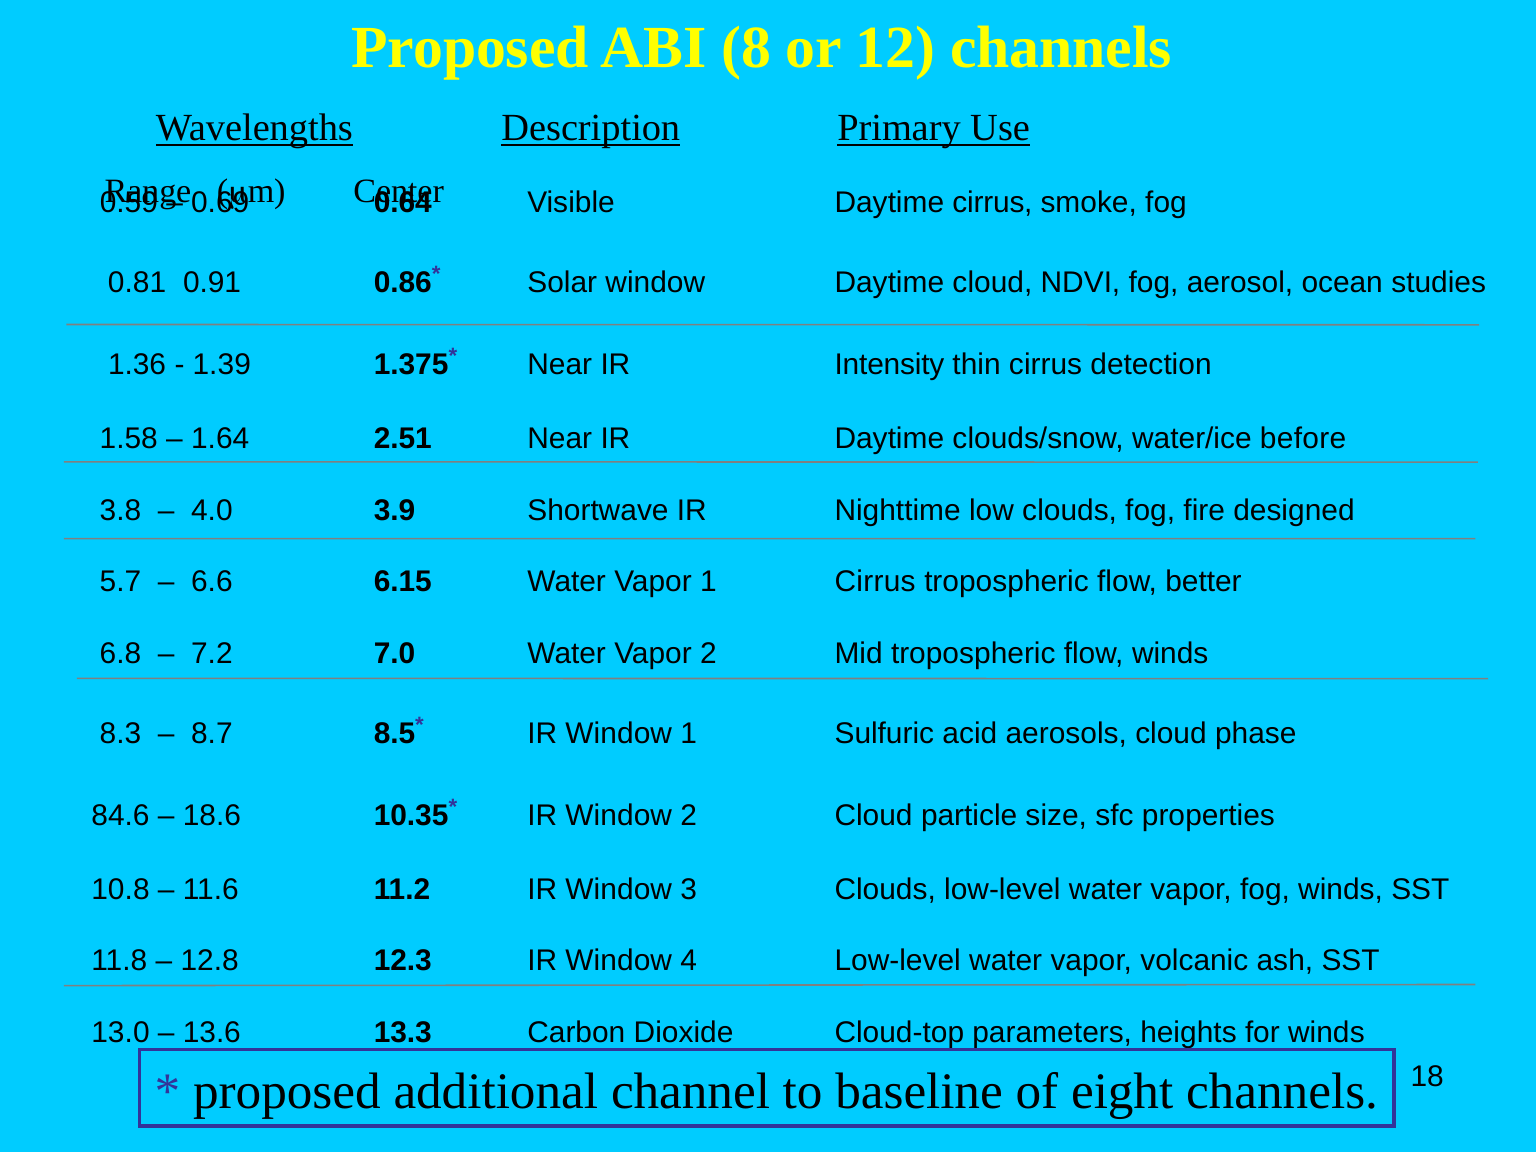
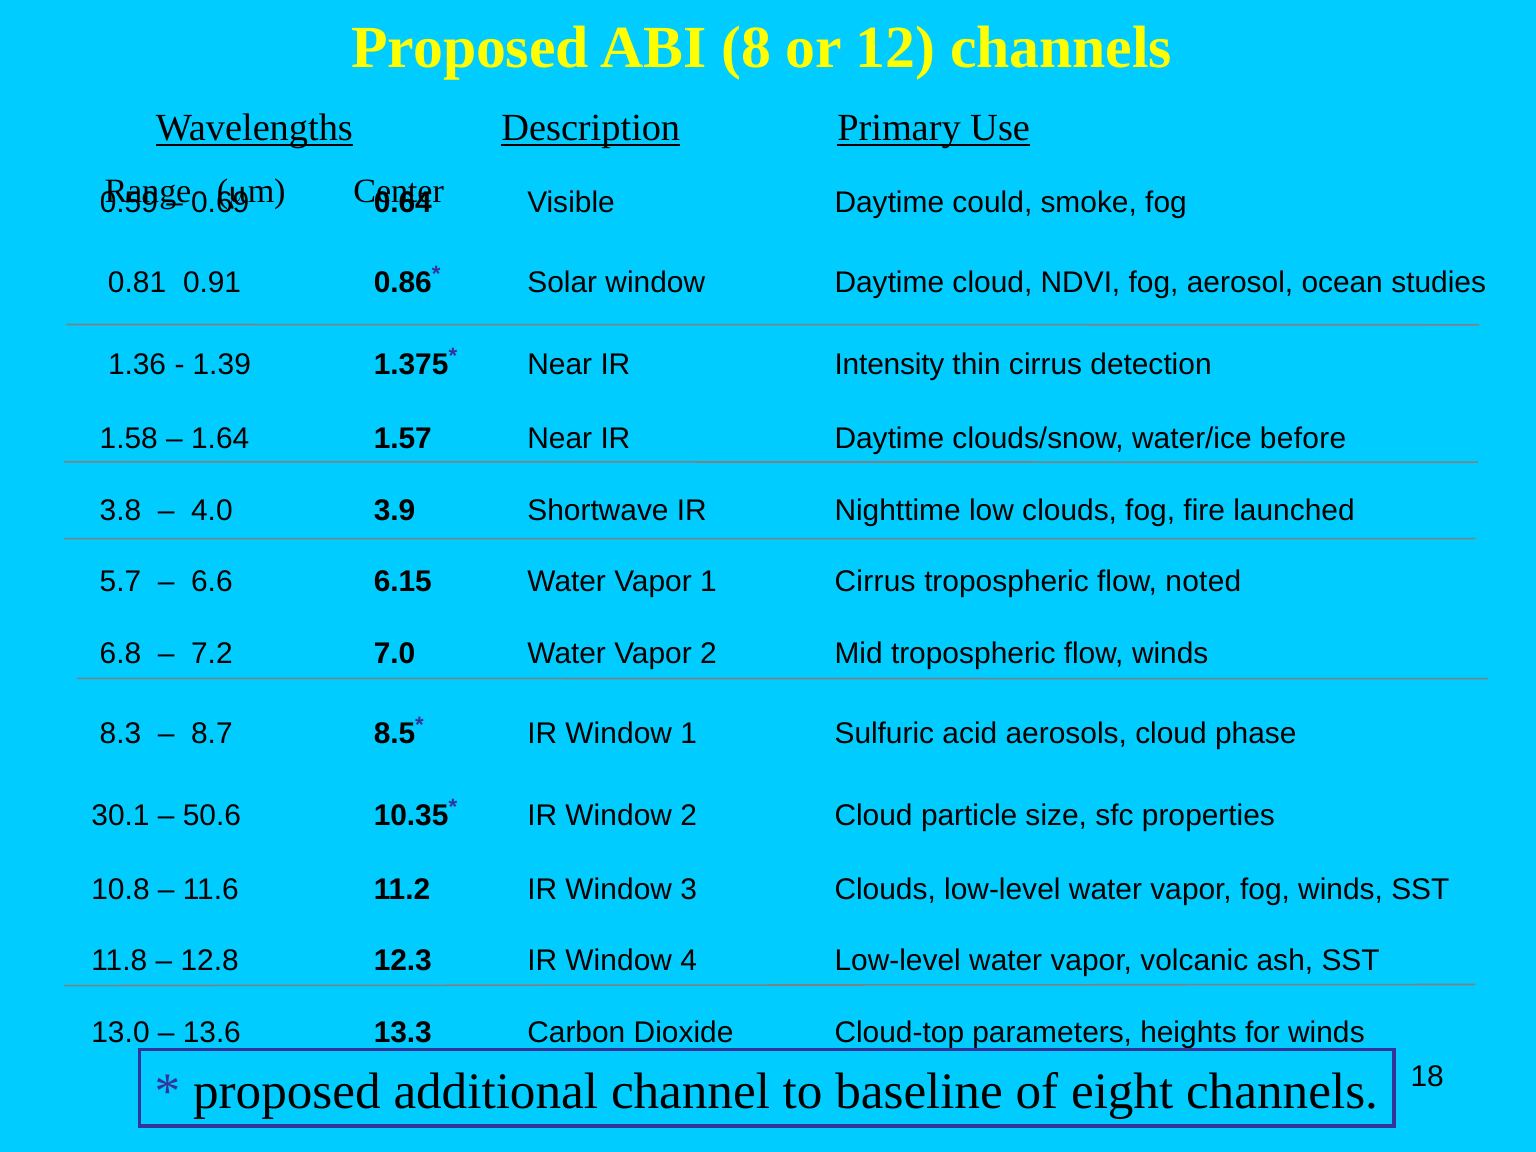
Daytime cirrus: cirrus -> could
2.51: 2.51 -> 1.57
designed: designed -> launched
better: better -> noted
84.6: 84.6 -> 30.1
18.6: 18.6 -> 50.6
